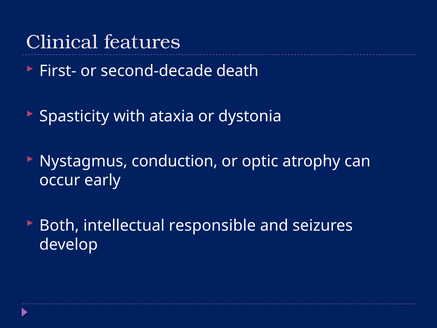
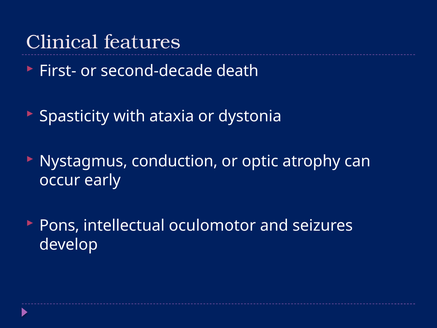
Both: Both -> Pons
responsible: responsible -> oculomotor
